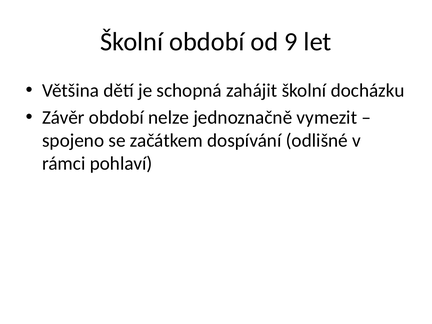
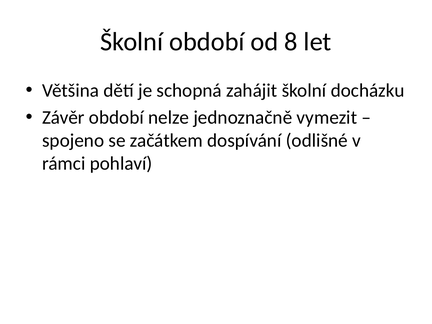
9: 9 -> 8
